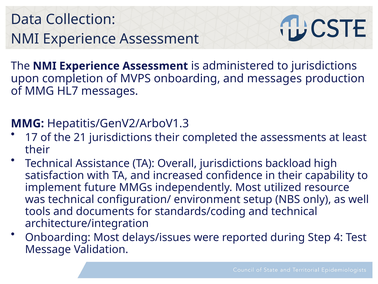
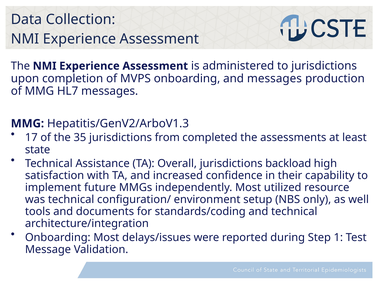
21: 21 -> 35
jurisdictions their: their -> from
their at (37, 149): their -> state
4: 4 -> 1
